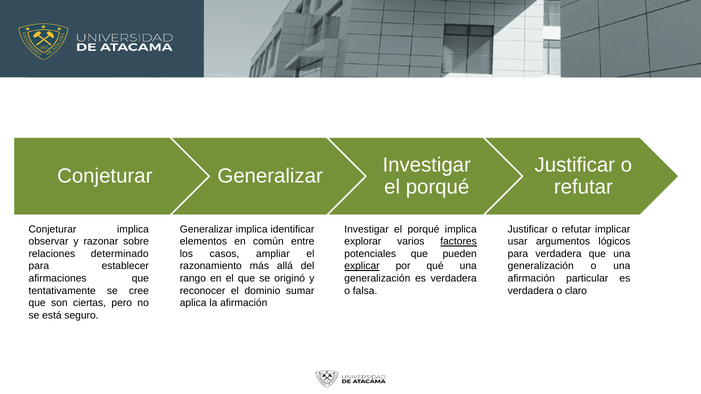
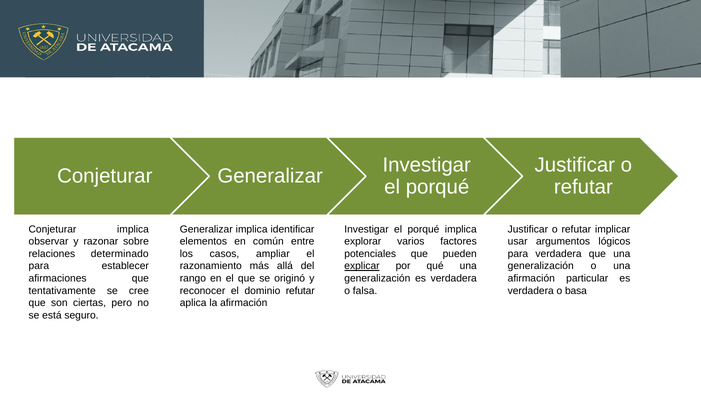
factores underline: present -> none
dominio sumar: sumar -> refutar
claro: claro -> basa
